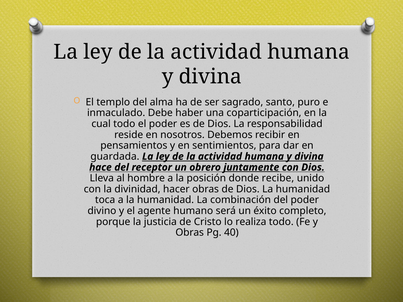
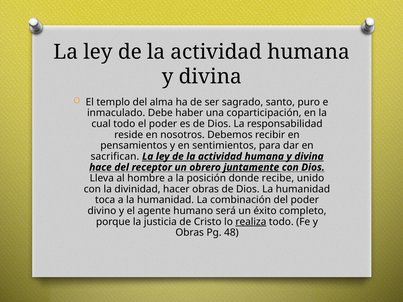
guardada: guardada -> sacrifican
realiza underline: none -> present
40: 40 -> 48
